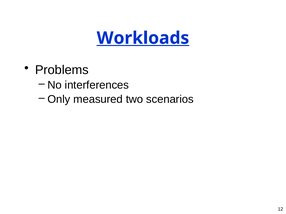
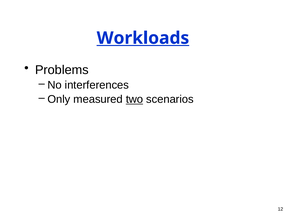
two underline: none -> present
